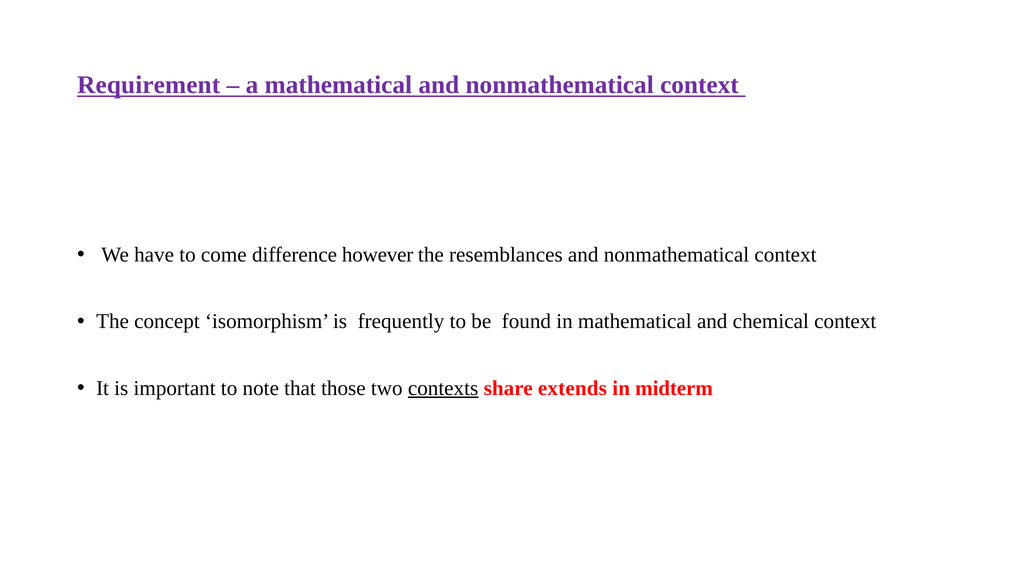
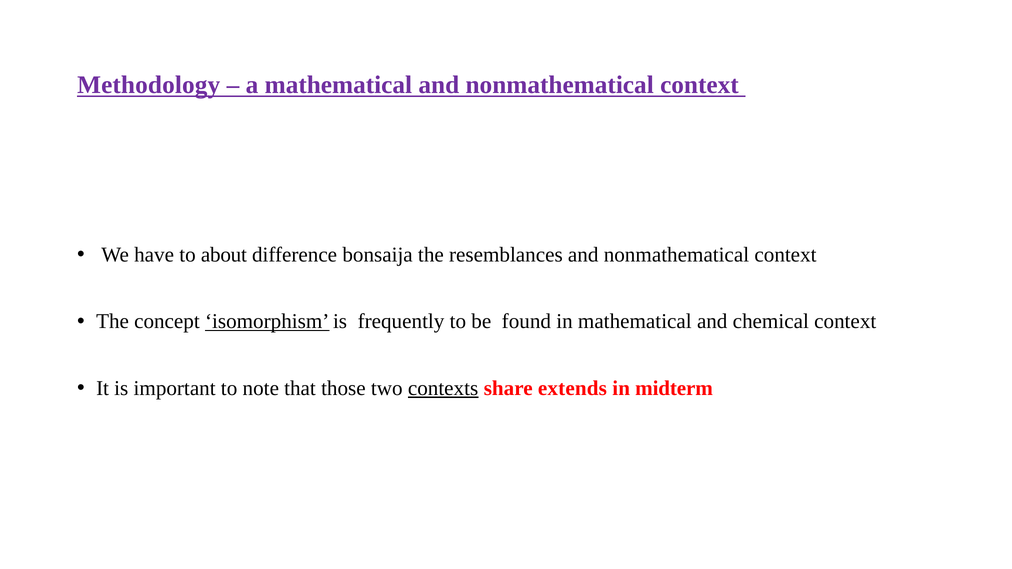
Requirement: Requirement -> Methodology
come: come -> about
however: however -> bonsaija
isomorphism underline: none -> present
